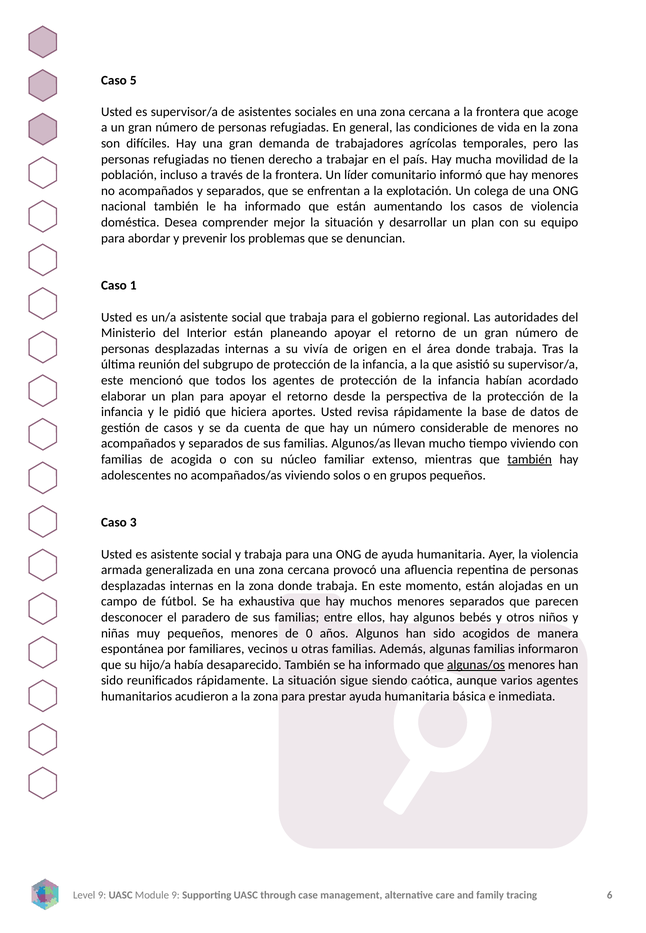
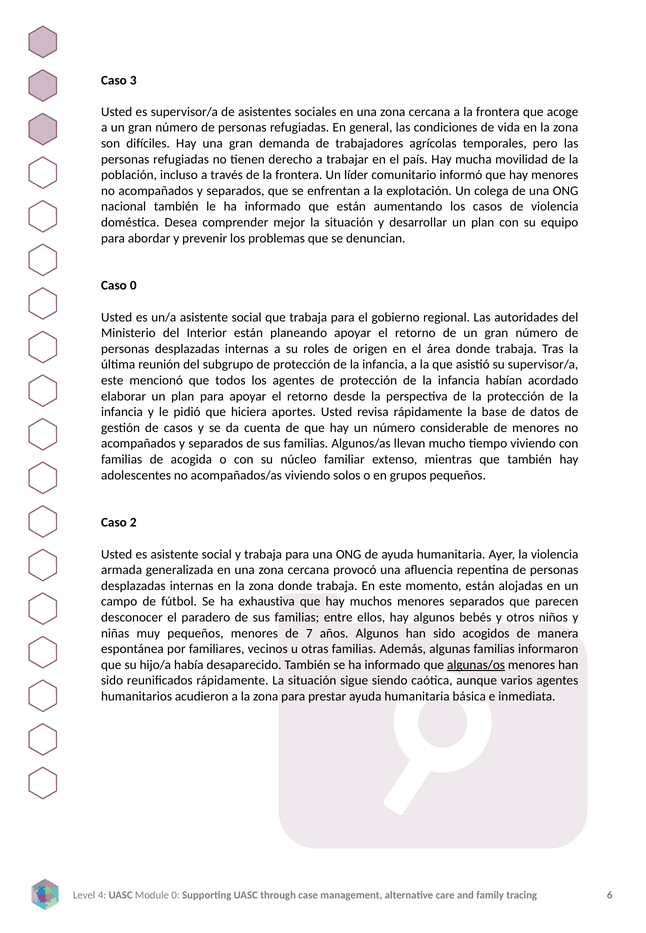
5: 5 -> 3
Caso 1: 1 -> 0
vivía: vivía -> roles
también at (530, 459) underline: present -> none
3: 3 -> 2
0: 0 -> 7
9 at (102, 895): 9 -> 4
9 at (176, 895): 9 -> 0
